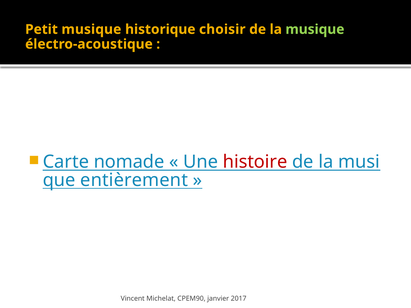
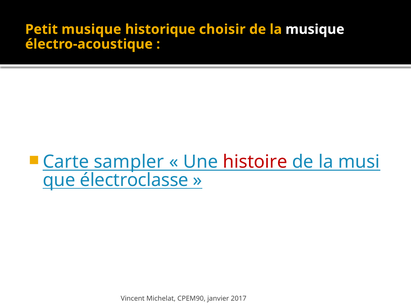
musique at (315, 29) colour: light green -> white
nomade: nomade -> sampler
entièrement: entièrement -> électroclasse
